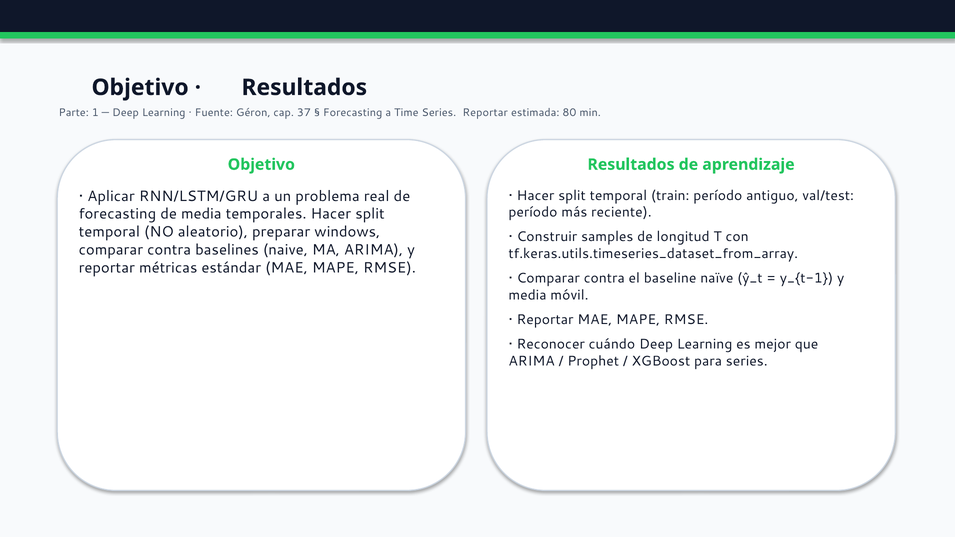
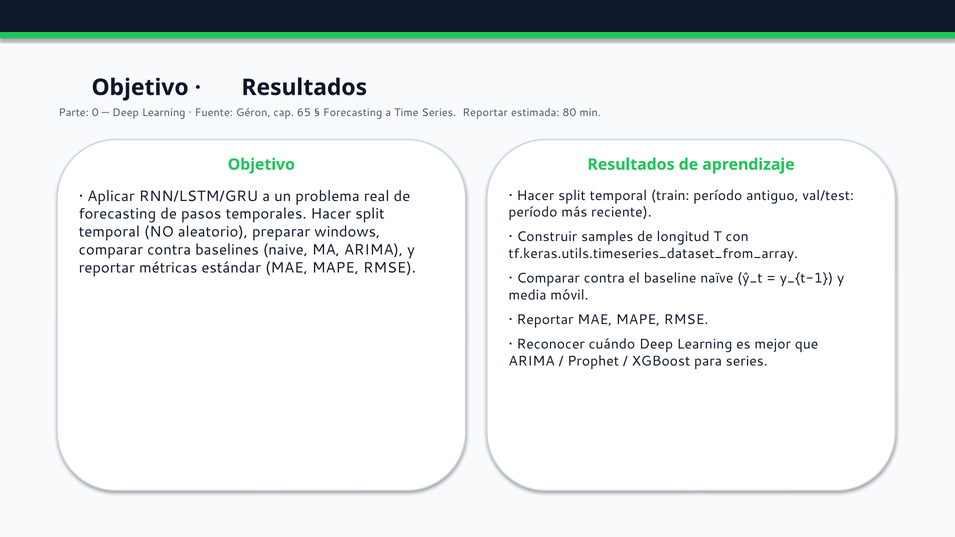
1: 1 -> 0
37: 37 -> 65
de media: media -> pasos
